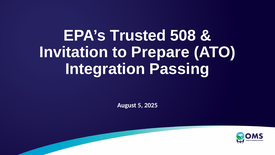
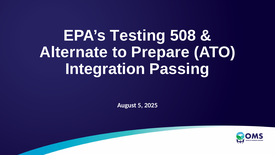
Trusted: Trusted -> Testing
Invitation: Invitation -> Alternate
